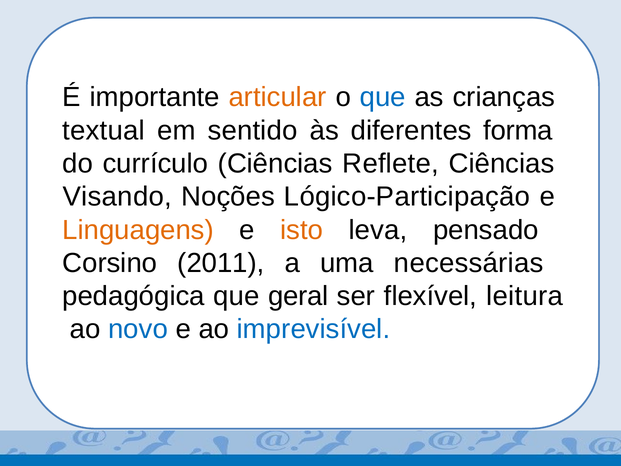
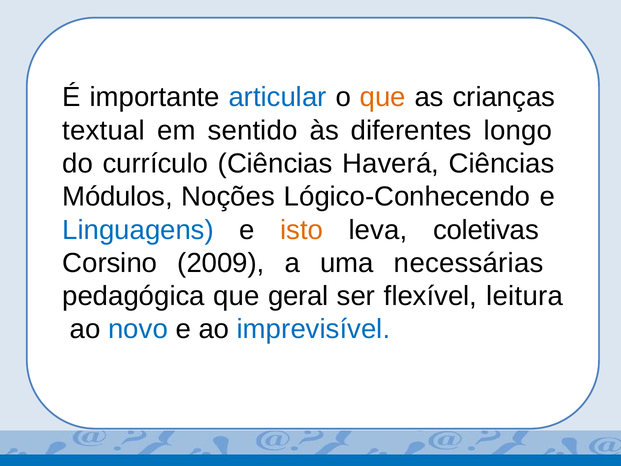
articular colour: orange -> blue
que at (383, 97) colour: blue -> orange
forma: forma -> longo
Reflete: Reflete -> Haverá
Visando: Visando -> Módulos
Lógico-Participação: Lógico-Participação -> Lógico-Conhecendo
Linguagens colour: orange -> blue
pensado: pensado -> coletivas
2011: 2011 -> 2009
